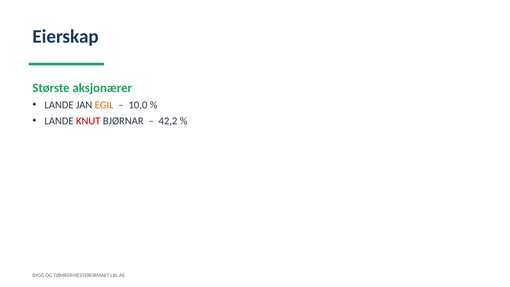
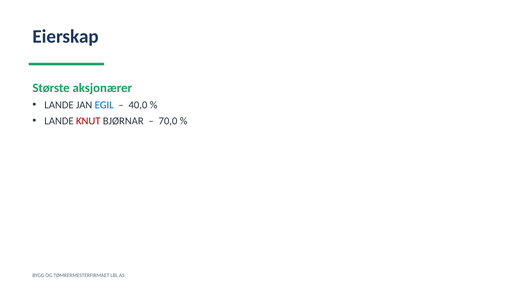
EGIL colour: orange -> blue
10,0: 10,0 -> 40,0
42,2: 42,2 -> 70,0
